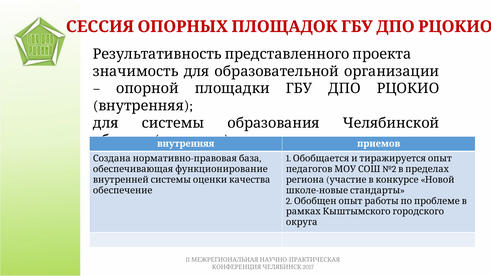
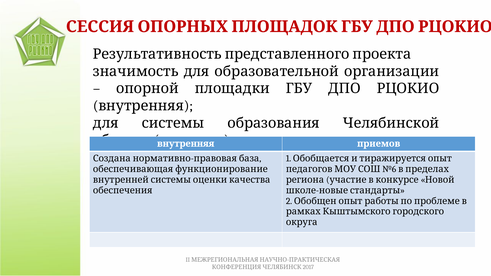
№2: №2 -> №6
обеспечение: обеспечение -> обеспечения
